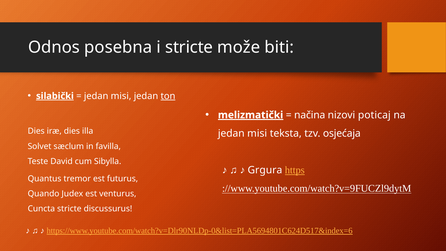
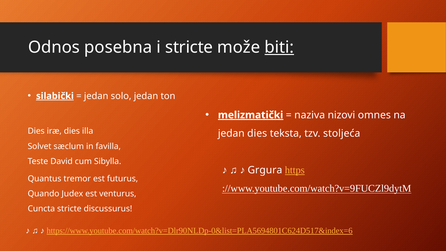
biti underline: none -> present
misi at (121, 96): misi -> solo
ton underline: present -> none
načina: načina -> naziva
poticaj: poticaj -> omnes
misi at (257, 133): misi -> dies
osjećaja: osjećaja -> stoljeća
